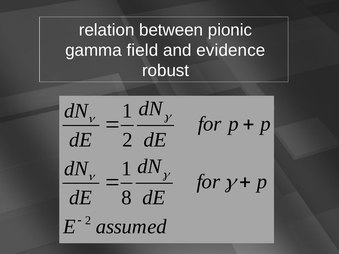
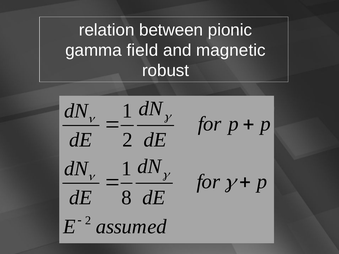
evidence: evidence -> magnetic
